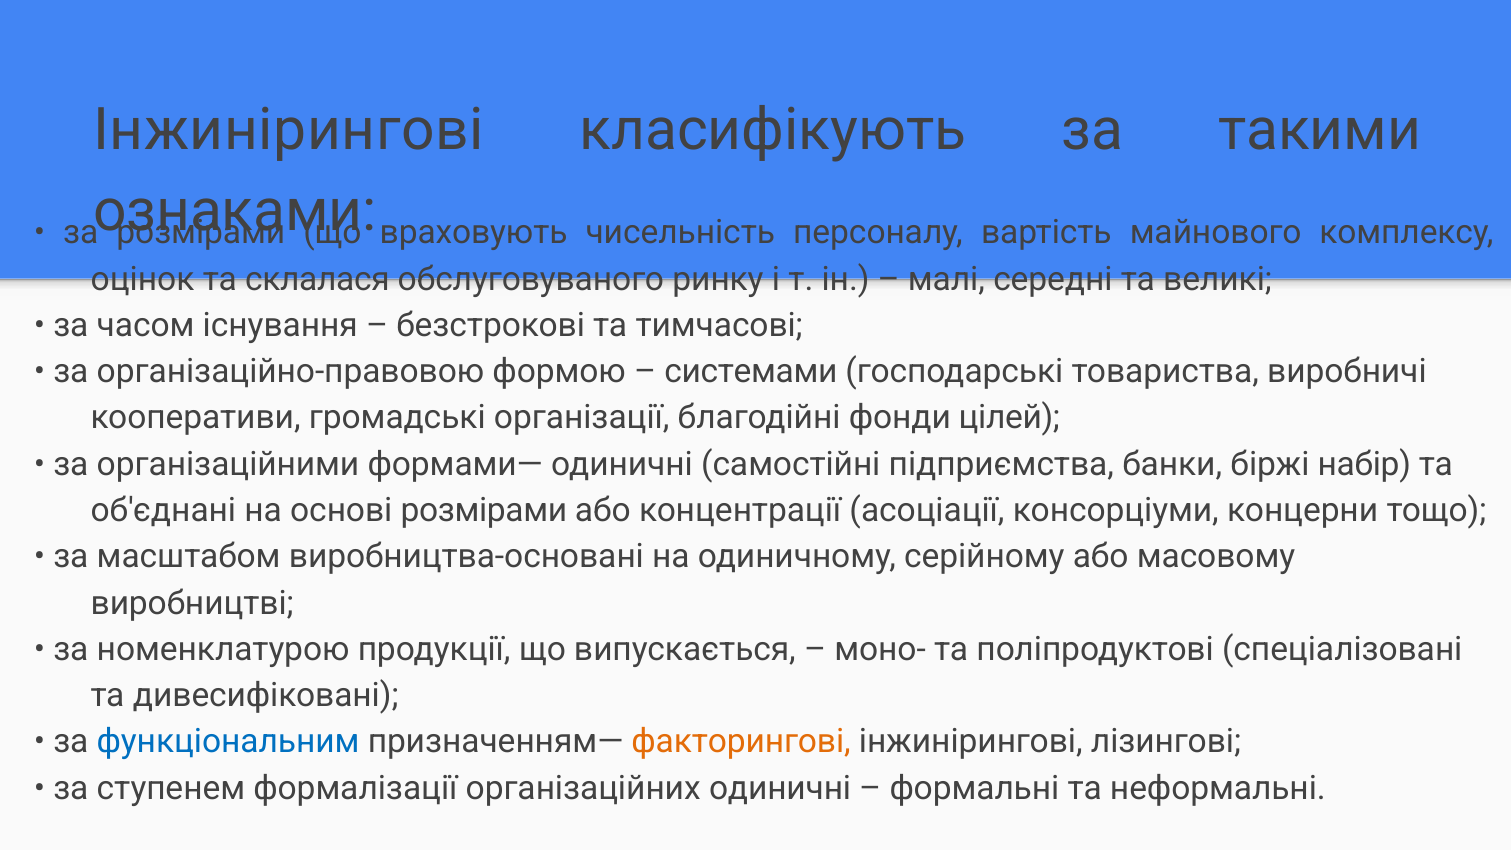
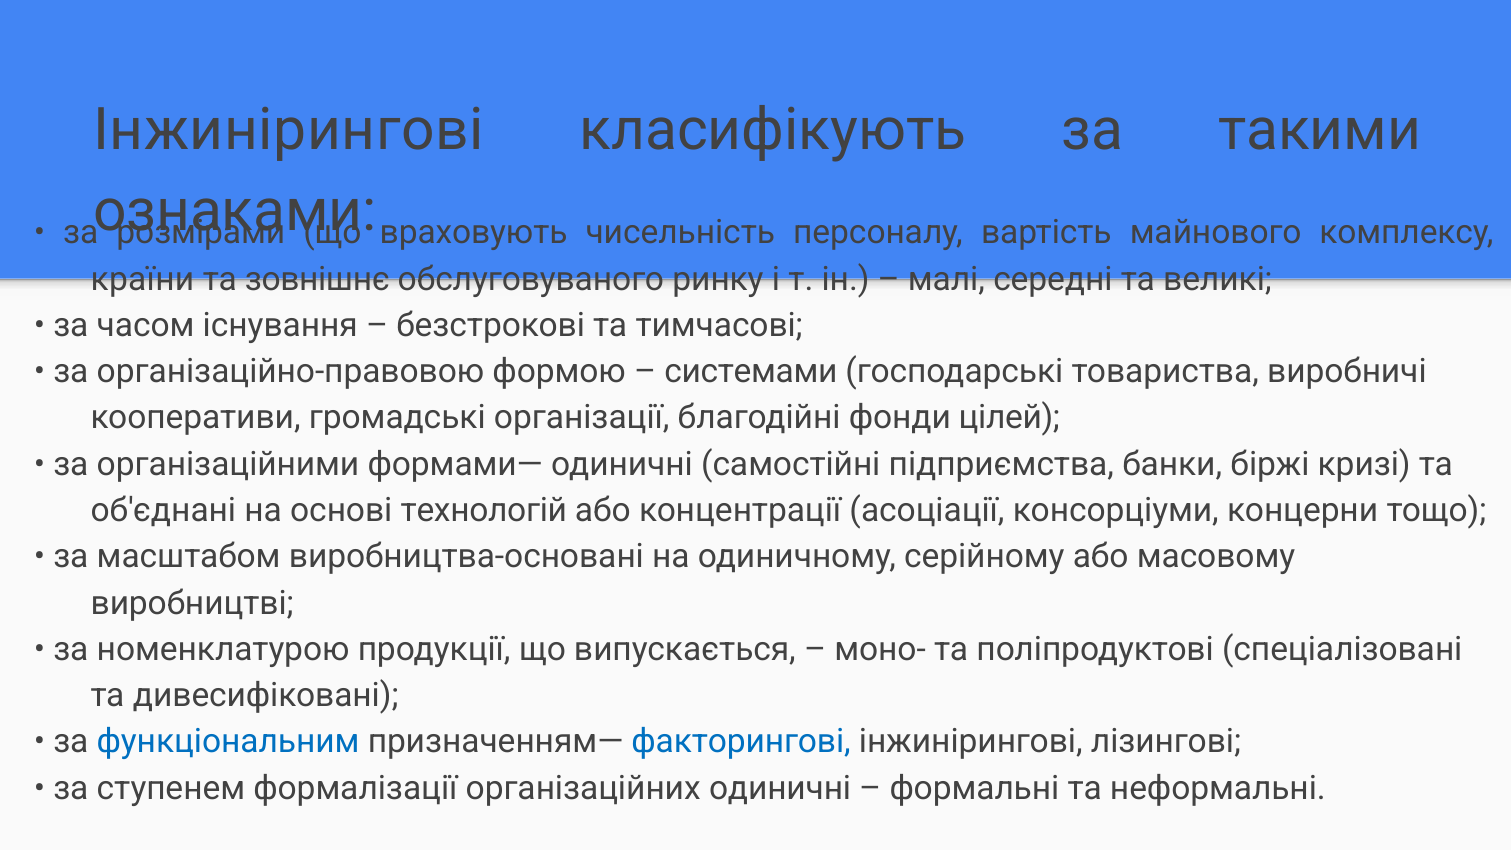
оцінок: оцінок -> країни
склалася: склалася -> зовнішнє
набір: набір -> кризі
основі розмірами: розмірами -> технологій
факторингові colour: orange -> blue
